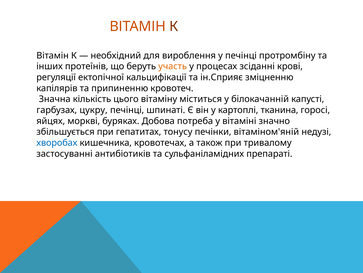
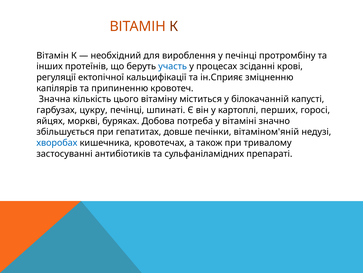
участь colour: orange -> blue
тканина: тканина -> перших
тонусу: тонусу -> довше
